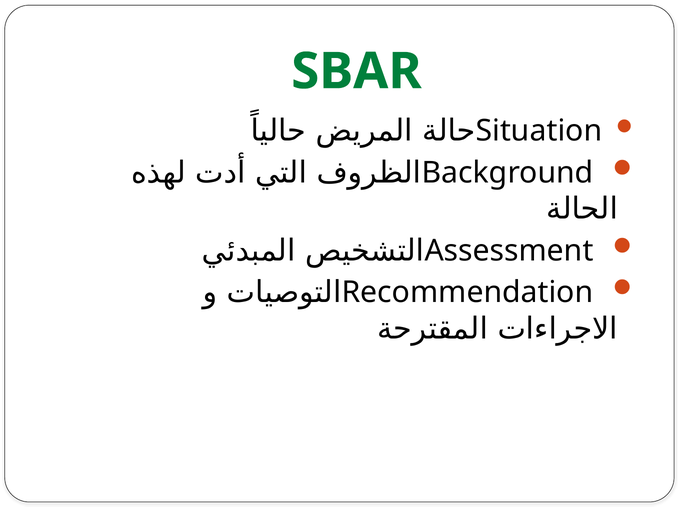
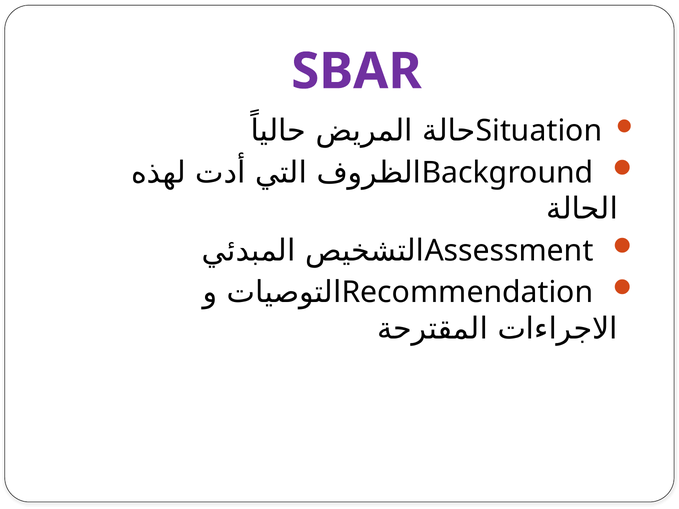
SBAR colour: green -> purple
